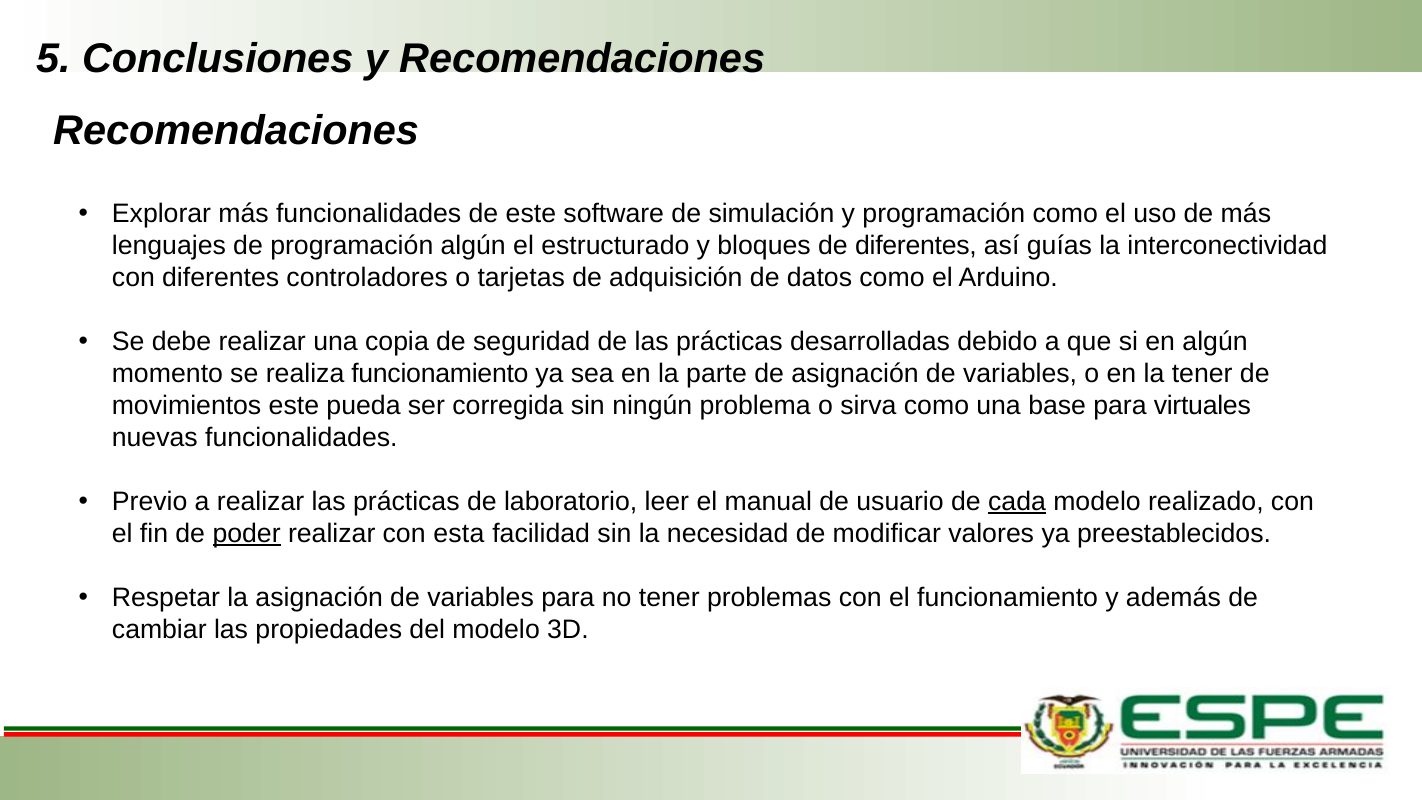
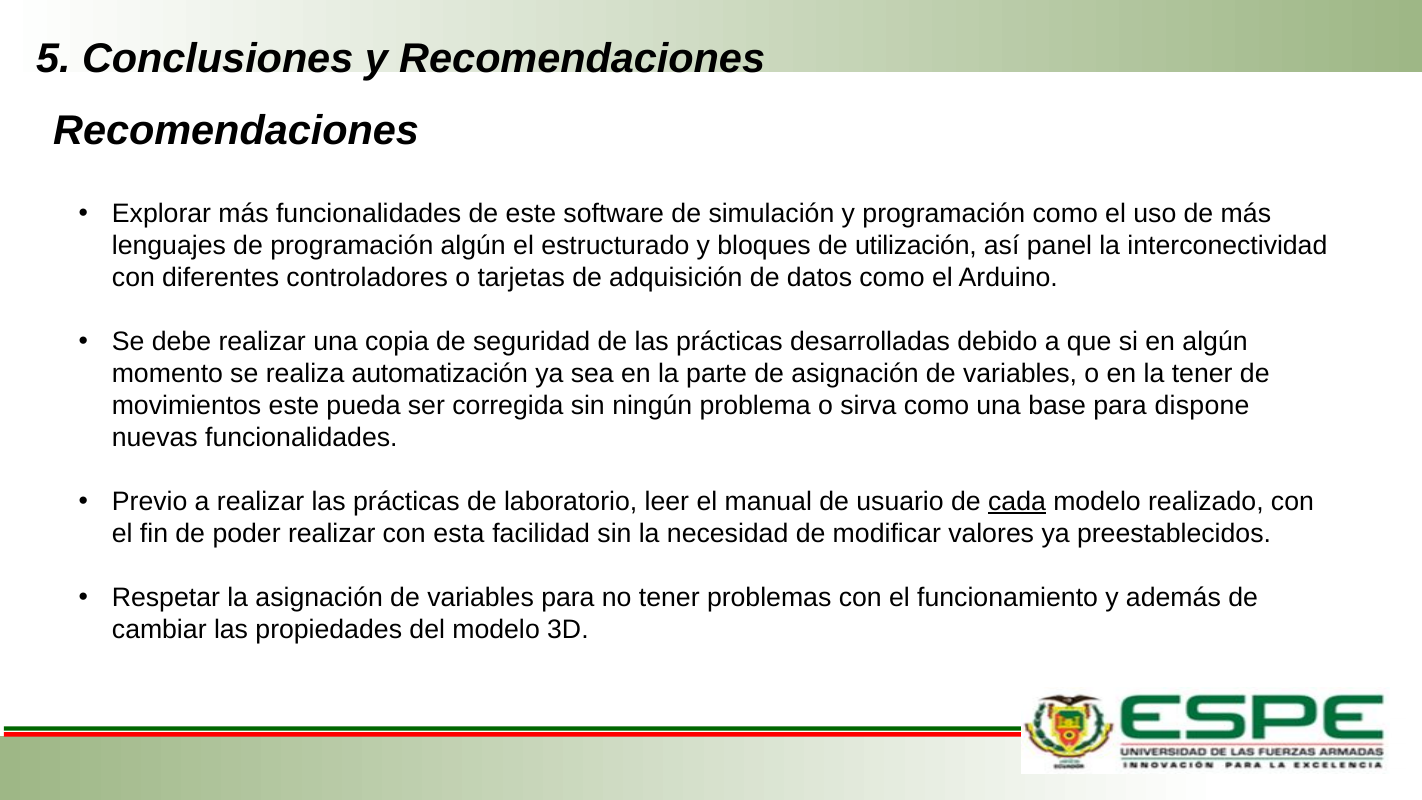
de diferentes: diferentes -> utilización
guías: guías -> panel
realiza funcionamiento: funcionamiento -> automatización
virtuales: virtuales -> dispone
poder underline: present -> none
